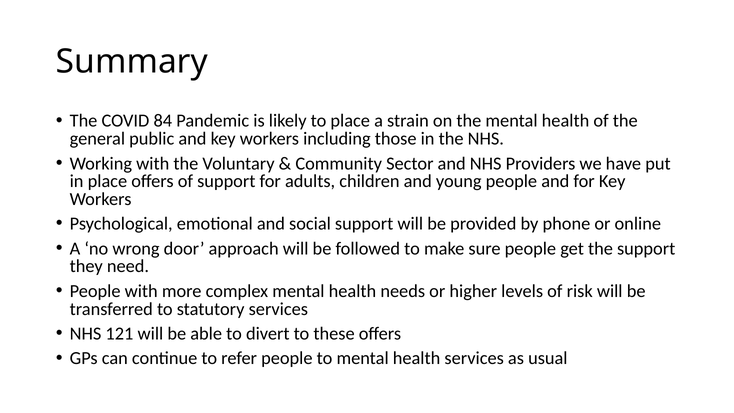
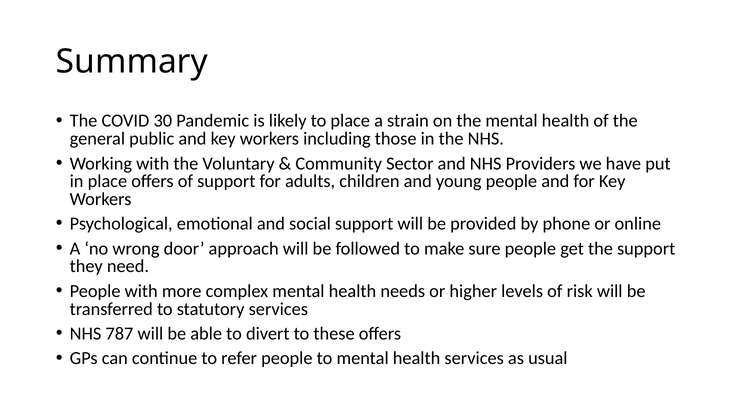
84: 84 -> 30
121: 121 -> 787
